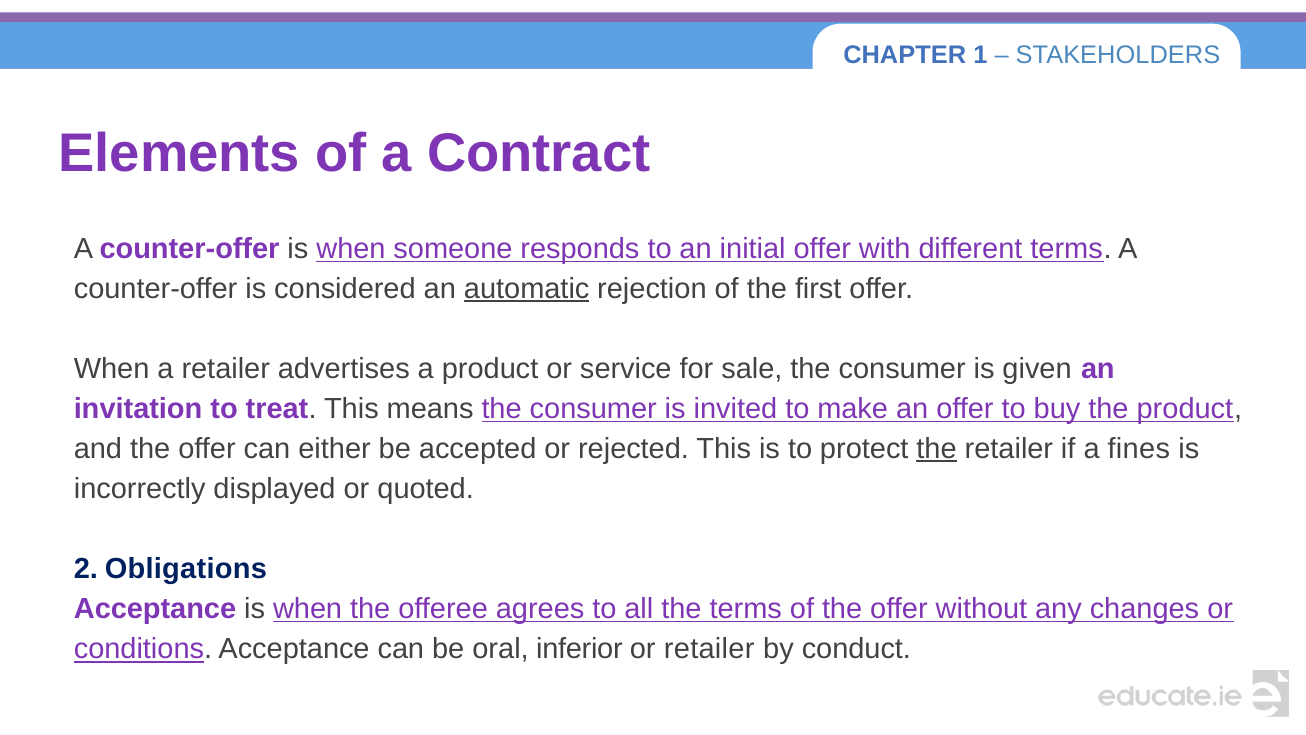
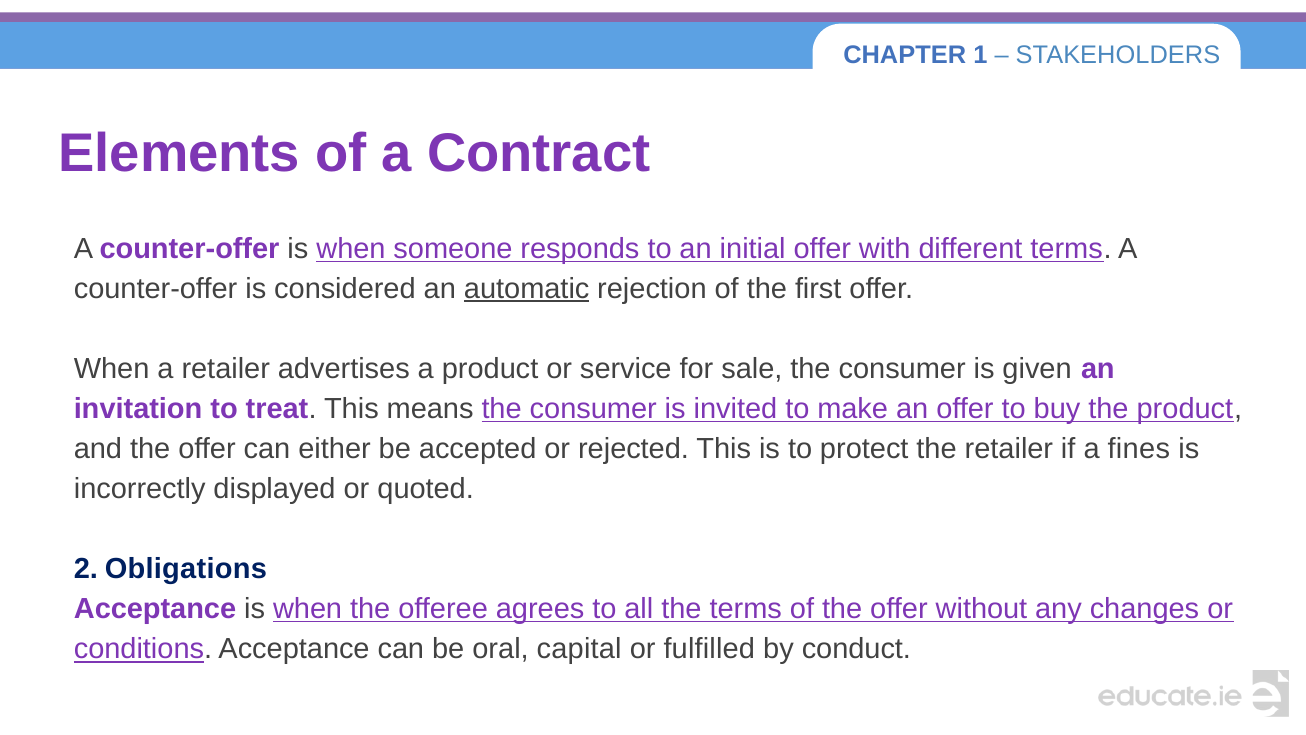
the at (937, 449) underline: present -> none
inferior: inferior -> capital
or retailer: retailer -> fulfilled
